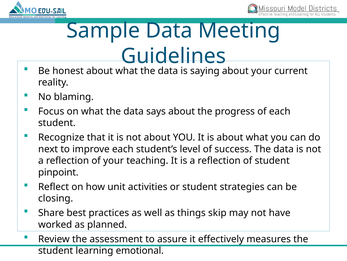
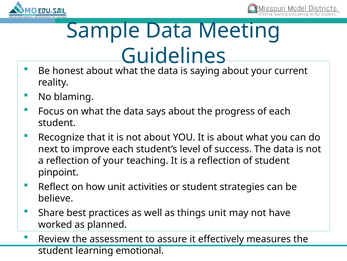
closing: closing -> believe
things skip: skip -> unit
